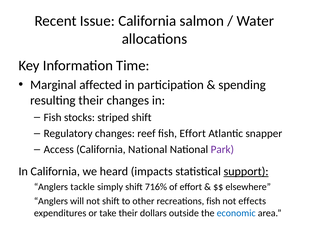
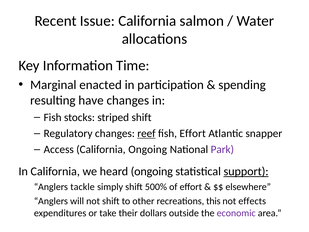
affected: affected -> enacted
resulting their: their -> have
reef underline: none -> present
California National: National -> Ongoing
heard impacts: impacts -> ongoing
716%: 716% -> 500%
recreations fish: fish -> this
economic colour: blue -> purple
